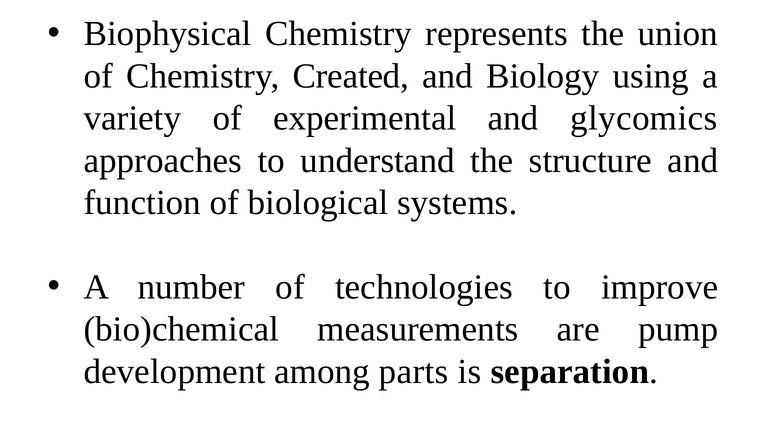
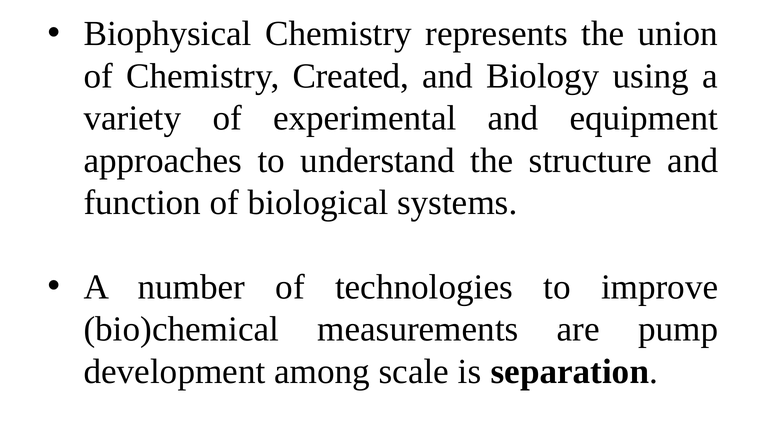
glycomics: glycomics -> equipment
parts: parts -> scale
